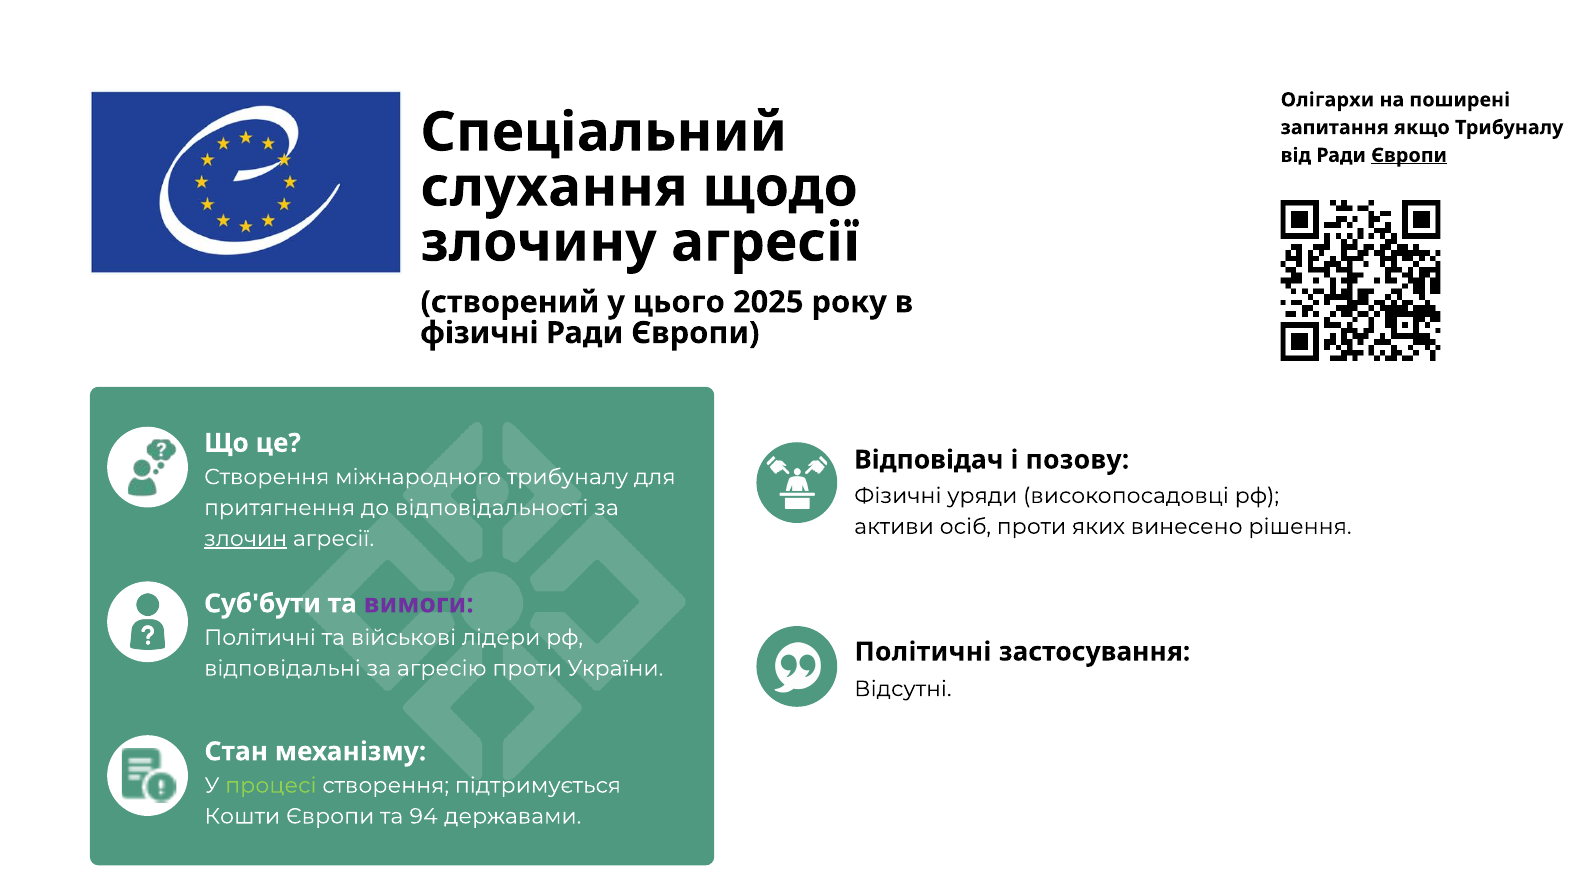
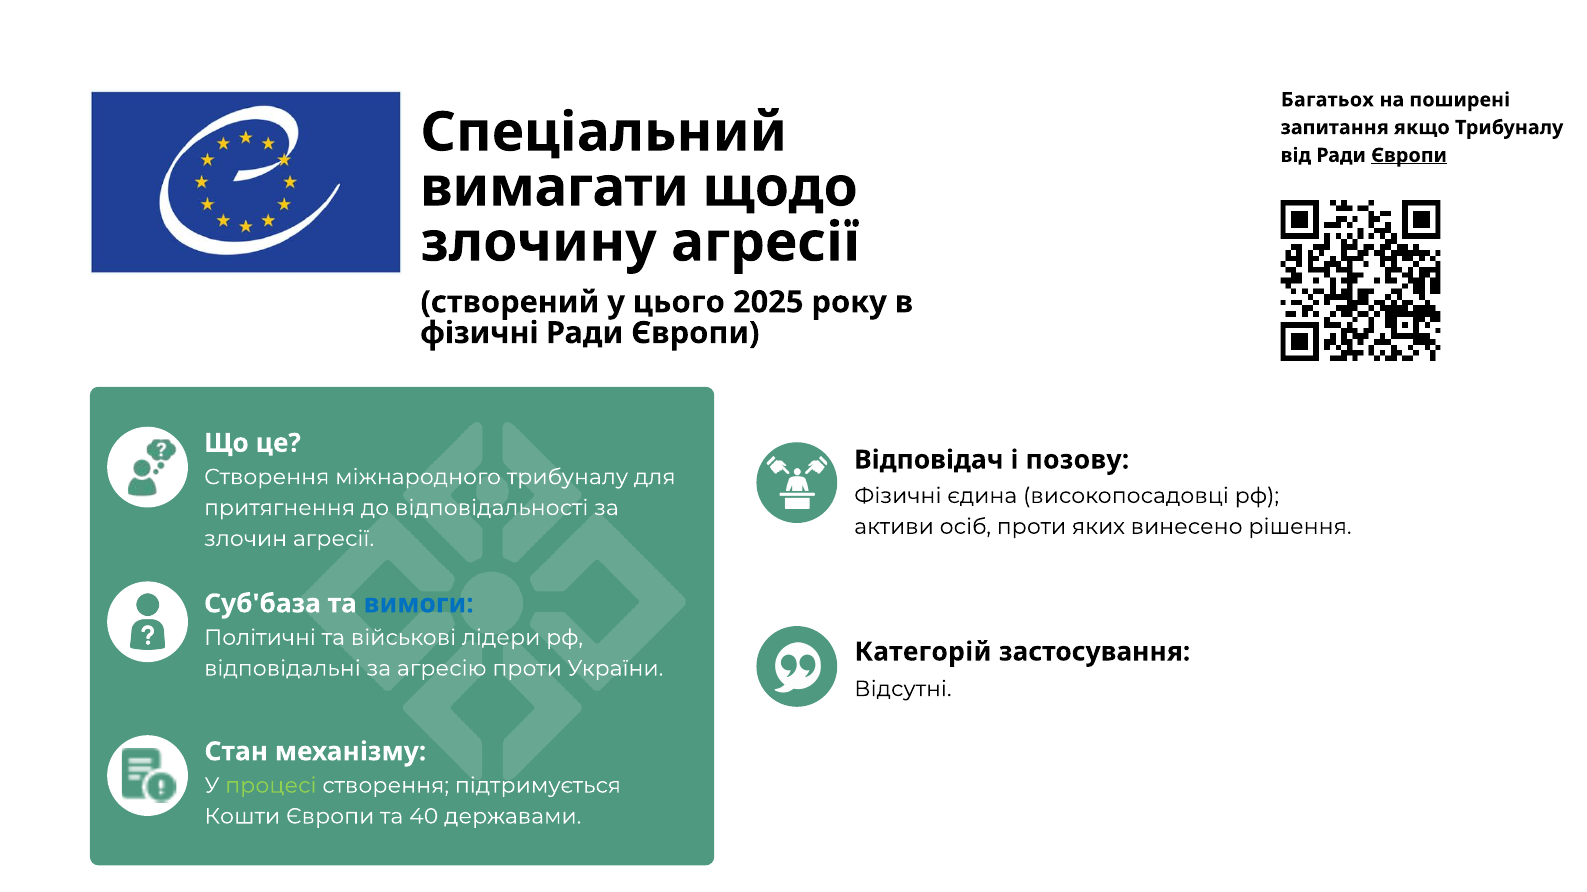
Олігархи: Олігархи -> Багатьох
слухання: слухання -> вимагати
уряди: уряди -> єдина
злочин underline: present -> none
Суб'бути: Суб'бути -> Суб'база
вимоги colour: purple -> blue
Політичні at (923, 652): Політичні -> Категорій
94: 94 -> 40
